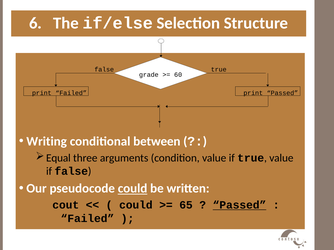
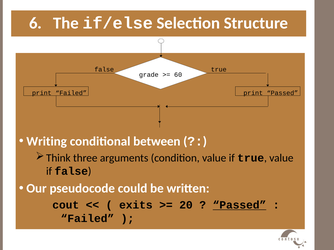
Equal: Equal -> Think
could at (133, 189) underline: present -> none
could at (136, 205): could -> exits
65: 65 -> 20
